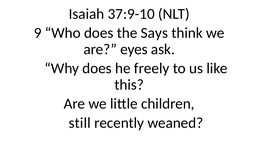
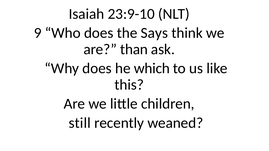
37:9-10: 37:9-10 -> 23:9-10
eyes: eyes -> than
freely: freely -> which
